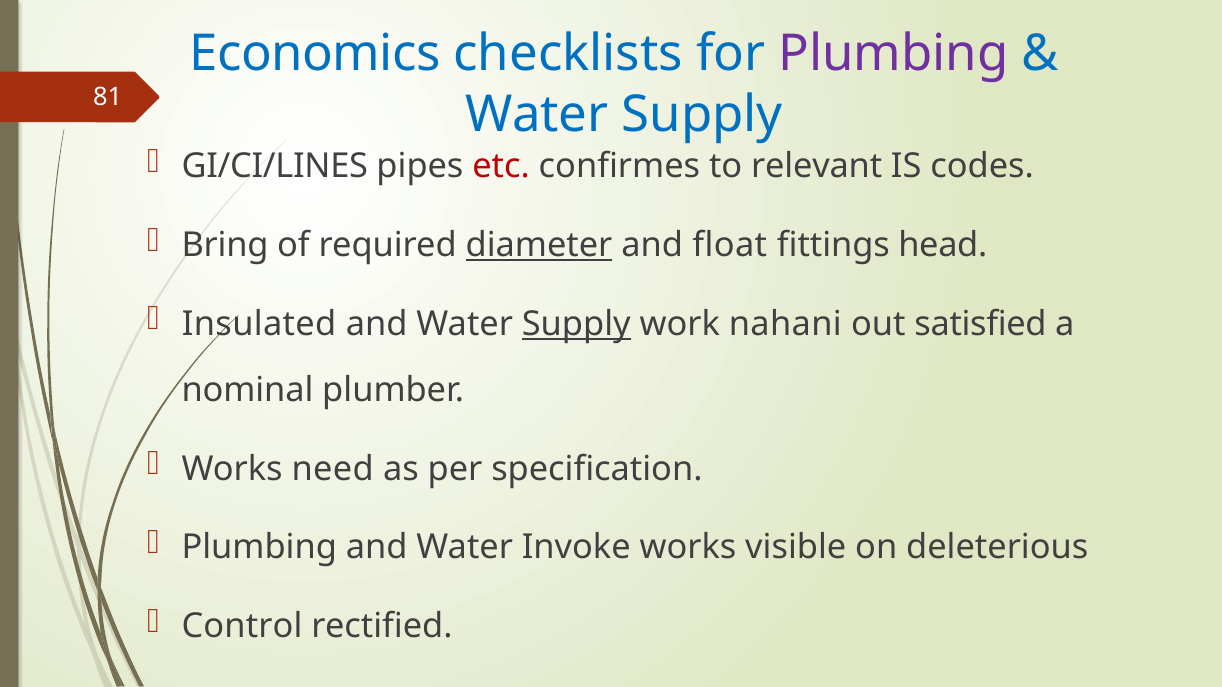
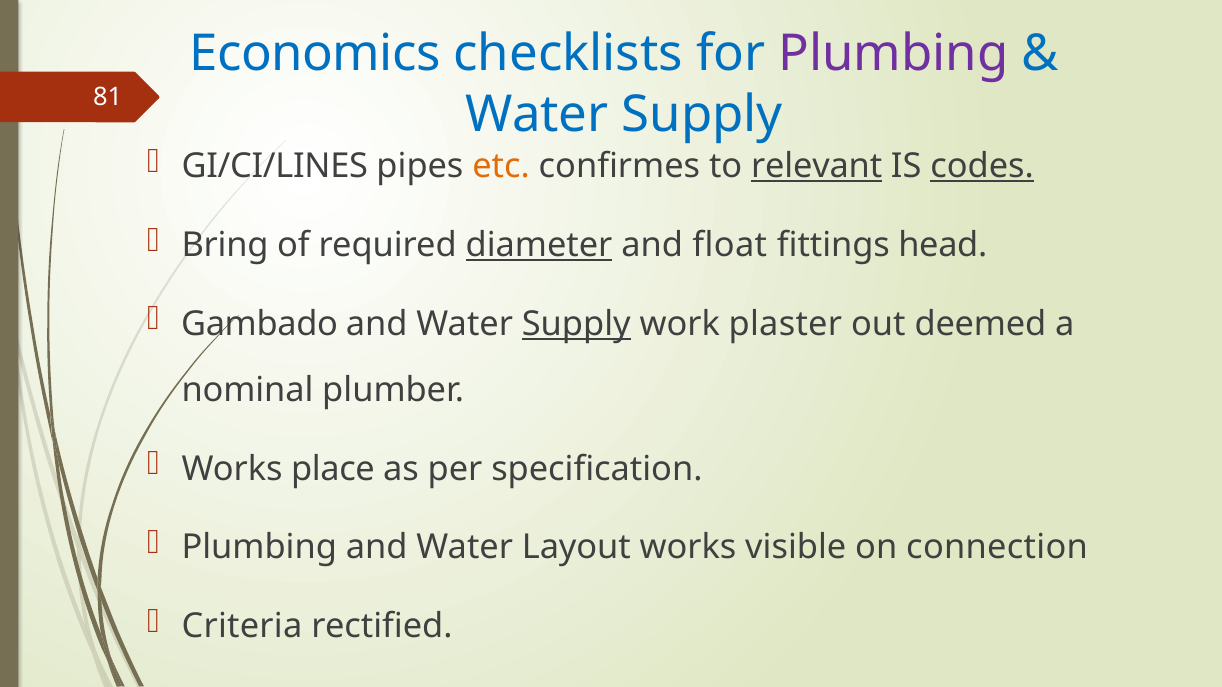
etc colour: red -> orange
relevant underline: none -> present
codes underline: none -> present
Insulated: Insulated -> Gambado
nahani: nahani -> plaster
satisfied: satisfied -> deemed
need: need -> place
Invoke: Invoke -> Layout
deleterious: deleterious -> connection
Control: Control -> Criteria
